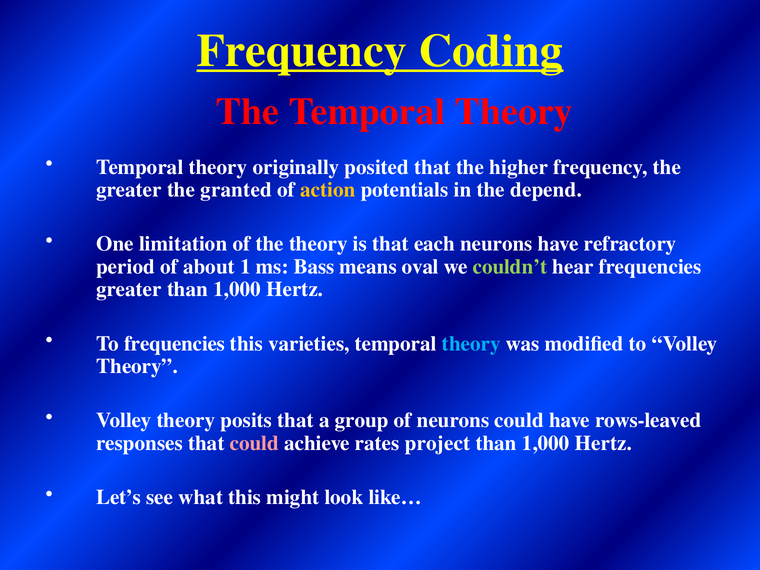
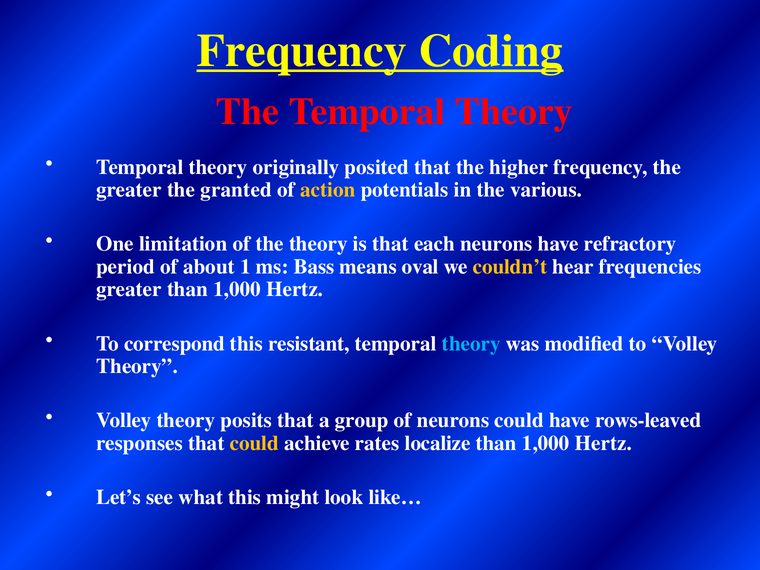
depend: depend -> various
couldn’t colour: light green -> yellow
To frequencies: frequencies -> correspond
varieties: varieties -> resistant
could at (254, 443) colour: pink -> yellow
project: project -> localize
